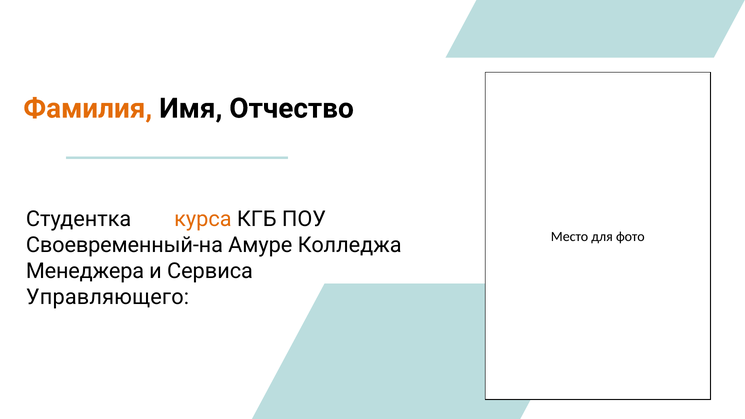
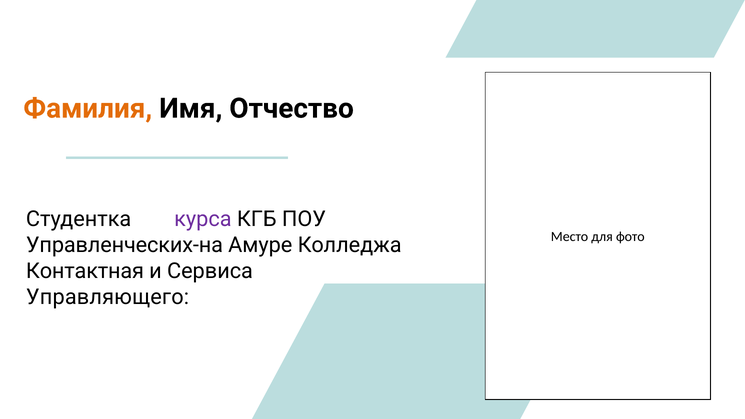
курса colour: orange -> purple
Своевременный-на: Своевременный-на -> Управленческих-на
Менеджера: Менеджера -> Контактная
